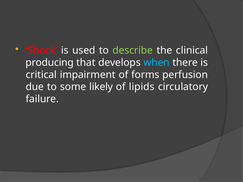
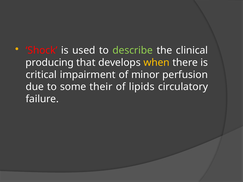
when colour: light blue -> yellow
forms: forms -> minor
likely: likely -> their
